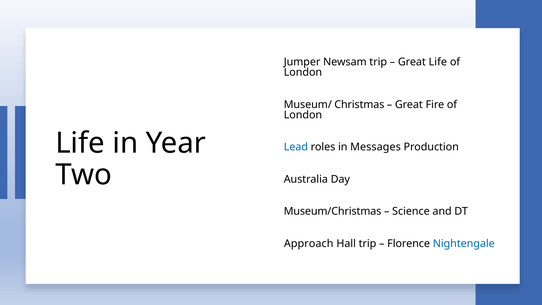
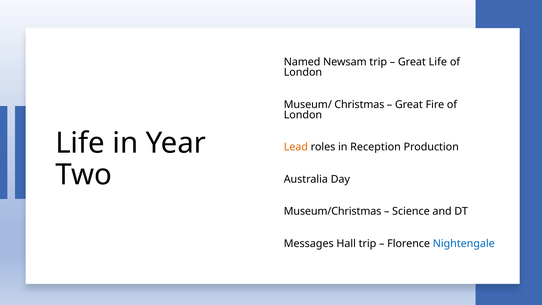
Jumper: Jumper -> Named
Lead colour: blue -> orange
Messages: Messages -> Reception
Approach: Approach -> Messages
